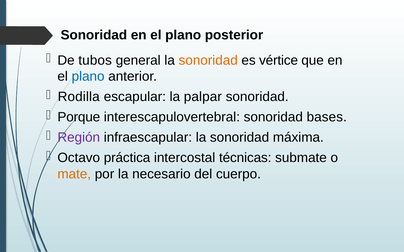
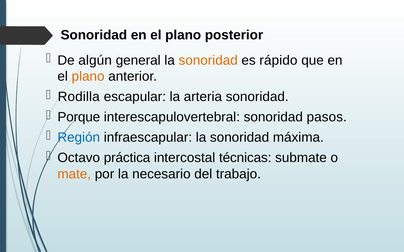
tubos: tubos -> algún
vértice: vértice -> rápido
plano at (88, 77) colour: blue -> orange
palpar: palpar -> arteria
bases: bases -> pasos
Región colour: purple -> blue
cuerpo: cuerpo -> trabajo
